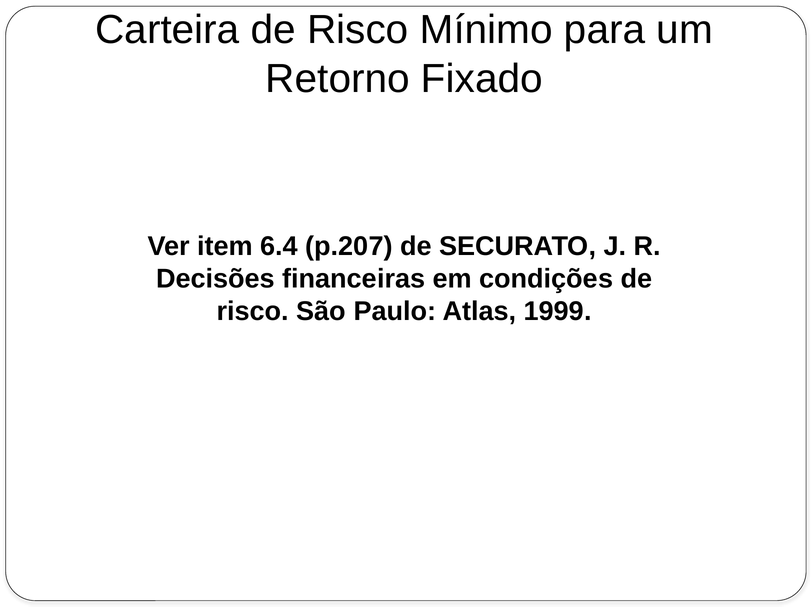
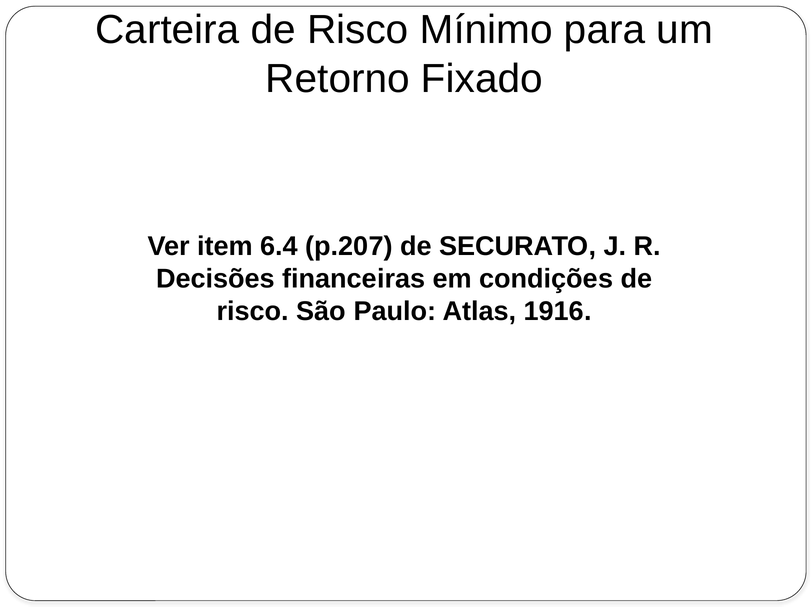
1999: 1999 -> 1916
